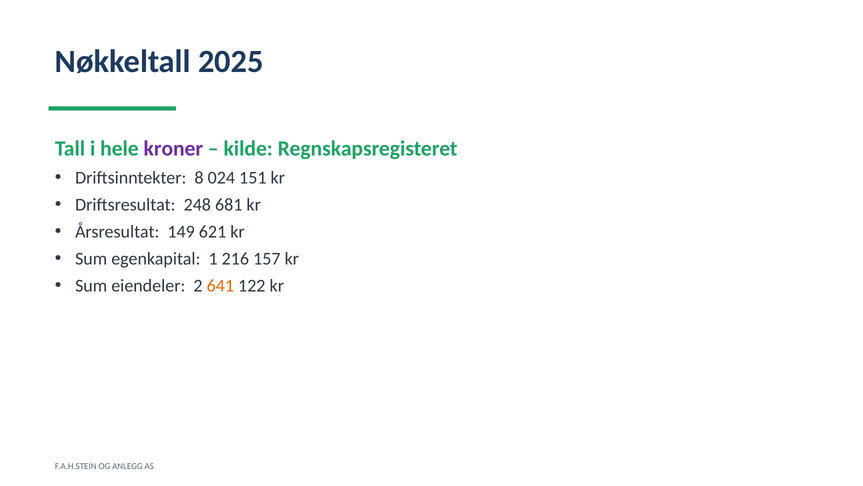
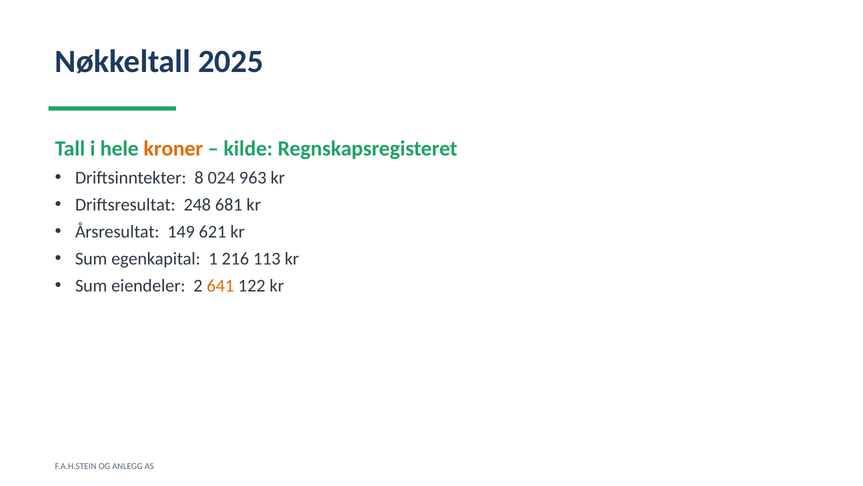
kroner colour: purple -> orange
151: 151 -> 963
157: 157 -> 113
